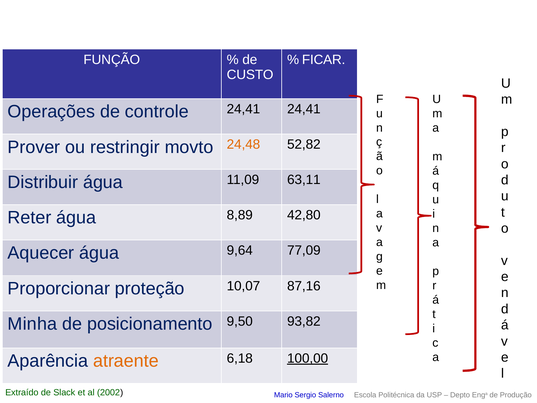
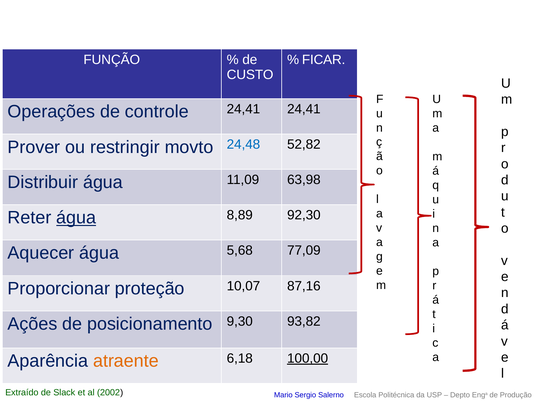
24,48 colour: orange -> blue
63,11: 63,11 -> 63,98
água at (76, 218) underline: none -> present
42,80: 42,80 -> 92,30
9,64: 9,64 -> 5,68
Minha: Minha -> Ações
9,50: 9,50 -> 9,30
